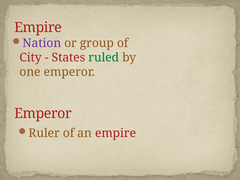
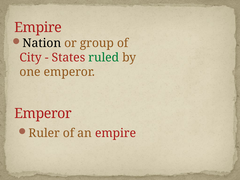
Nation colour: purple -> black
